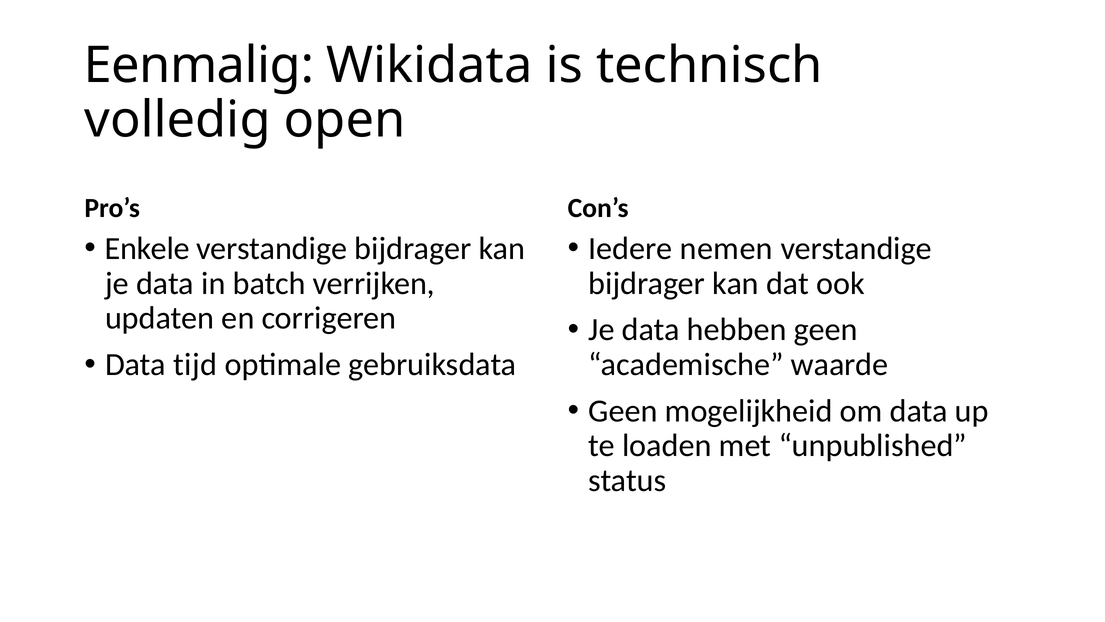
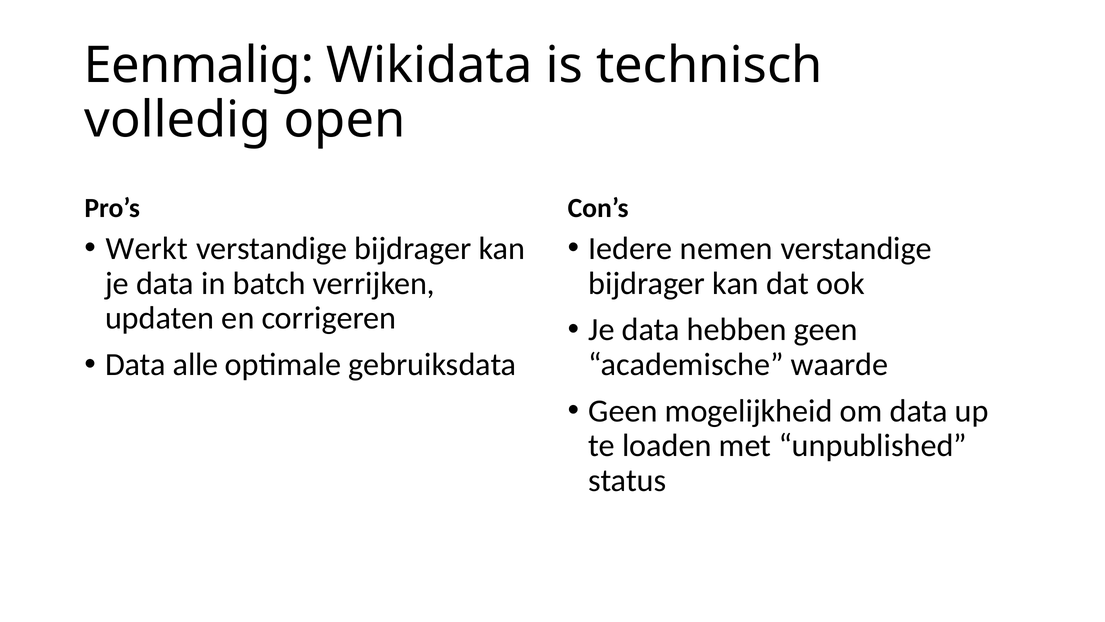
Enkele: Enkele -> Werkt
tijd: tijd -> alle
